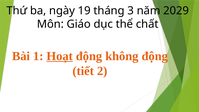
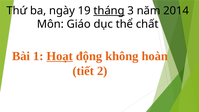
tháng underline: none -> present
2029: 2029 -> 2014
không động: động -> hoàn
